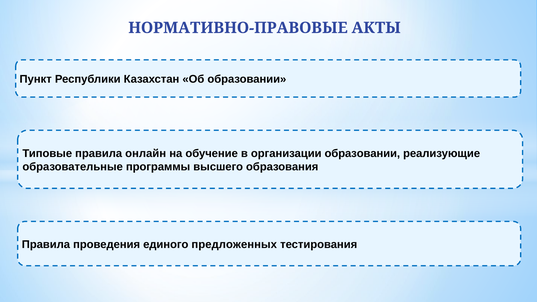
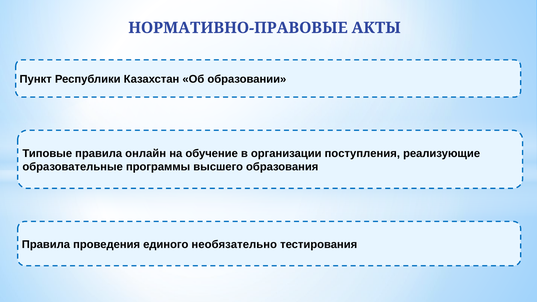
организации образовании: образовании -> поступления
предложенных: предложенных -> необязательно
